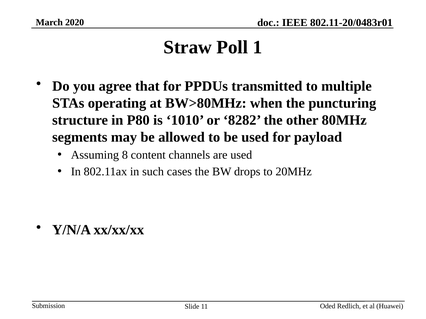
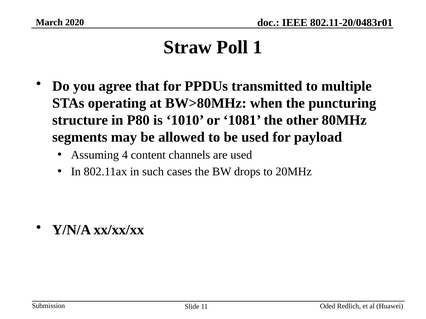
8282: 8282 -> 1081
8: 8 -> 4
